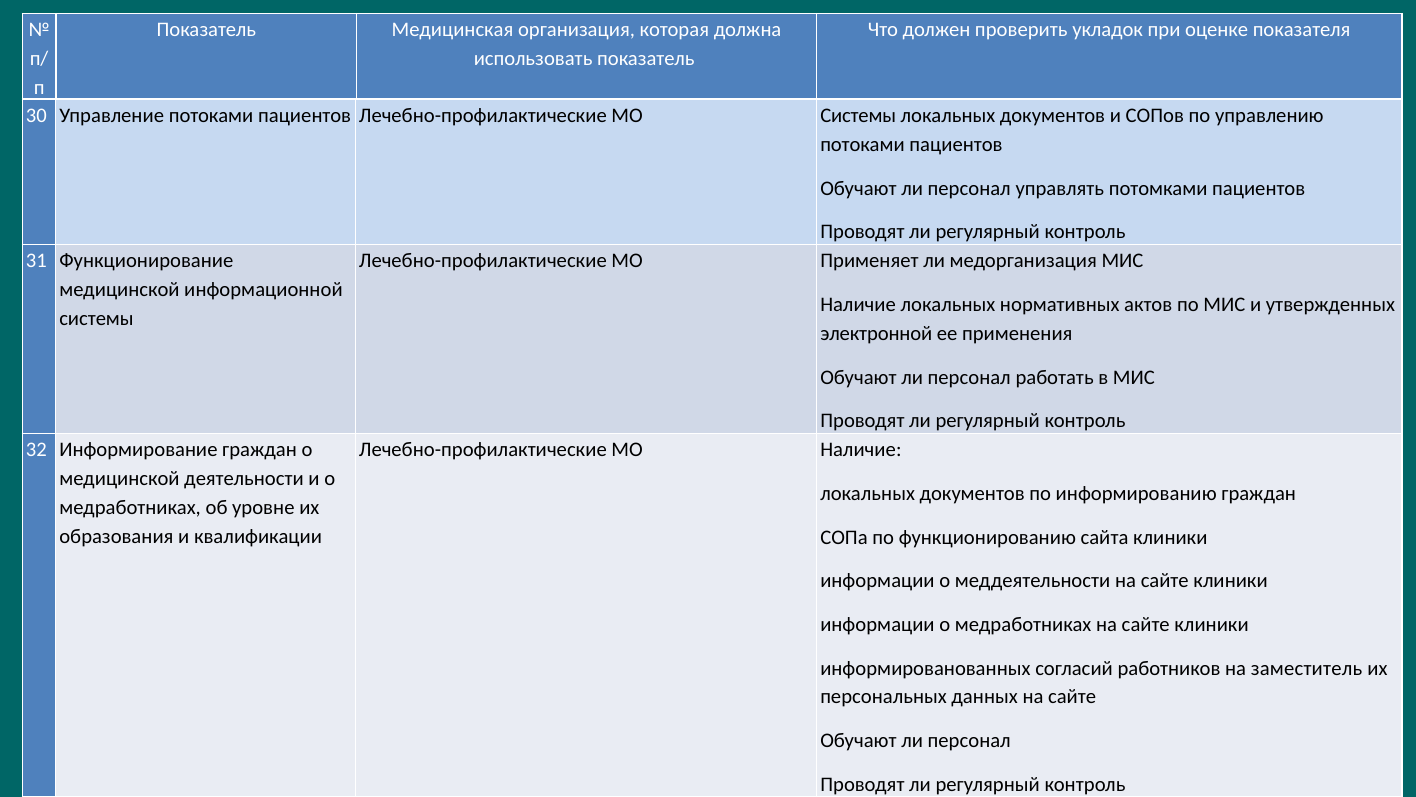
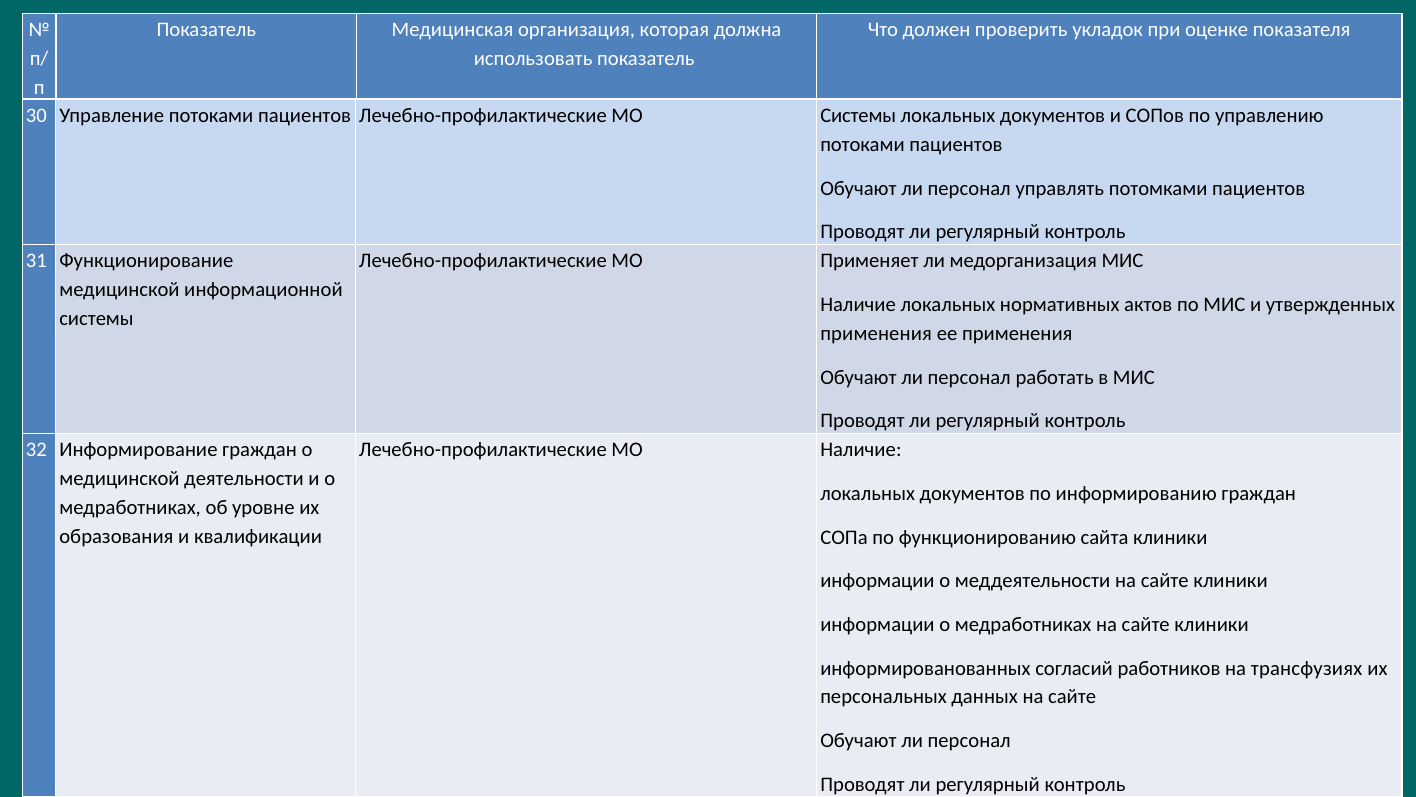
электронной at (876, 333): электронной -> применения
заместитель: заместитель -> трансфузиях
